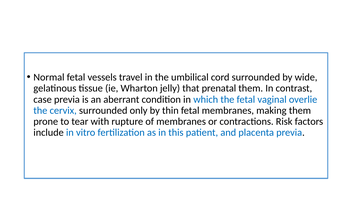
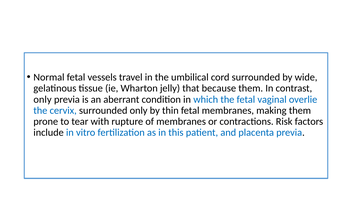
prenatal: prenatal -> because
case at (43, 99): case -> only
